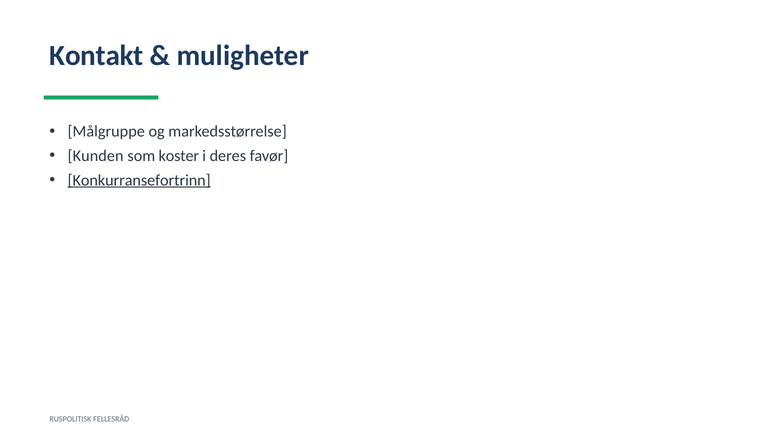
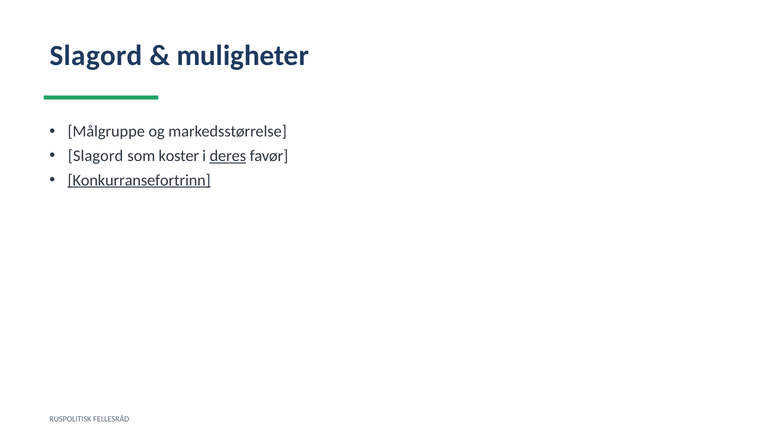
Kontakt at (96, 55): Kontakt -> Slagord
Kunden at (96, 156): Kunden -> Slagord
deres underline: none -> present
